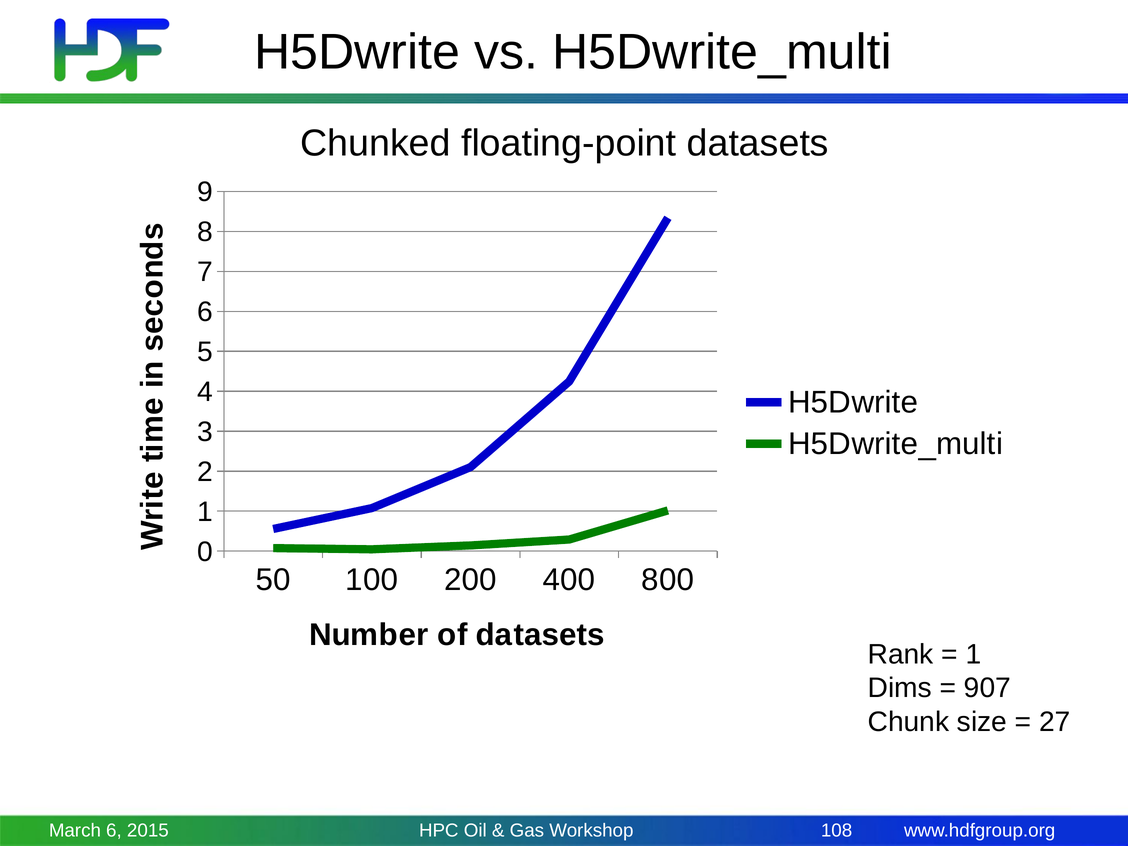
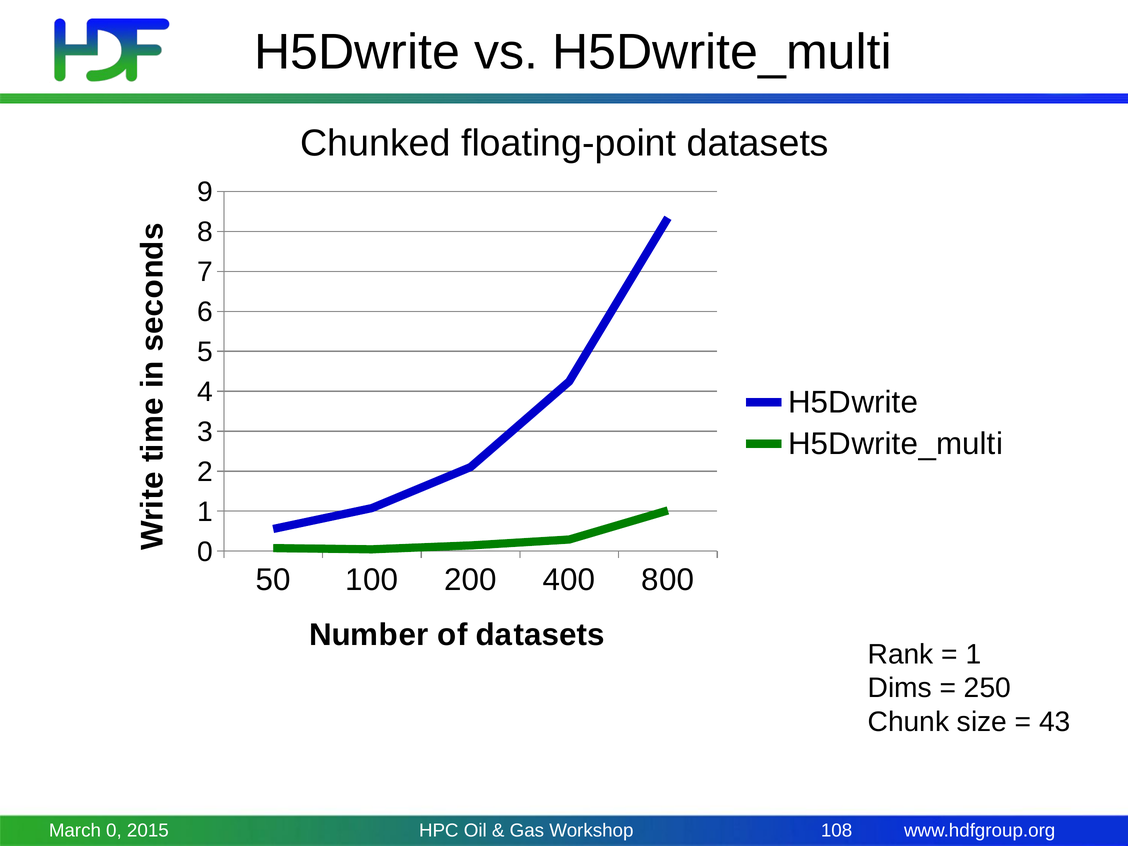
907: 907 -> 250
27: 27 -> 43
March 6: 6 -> 0
